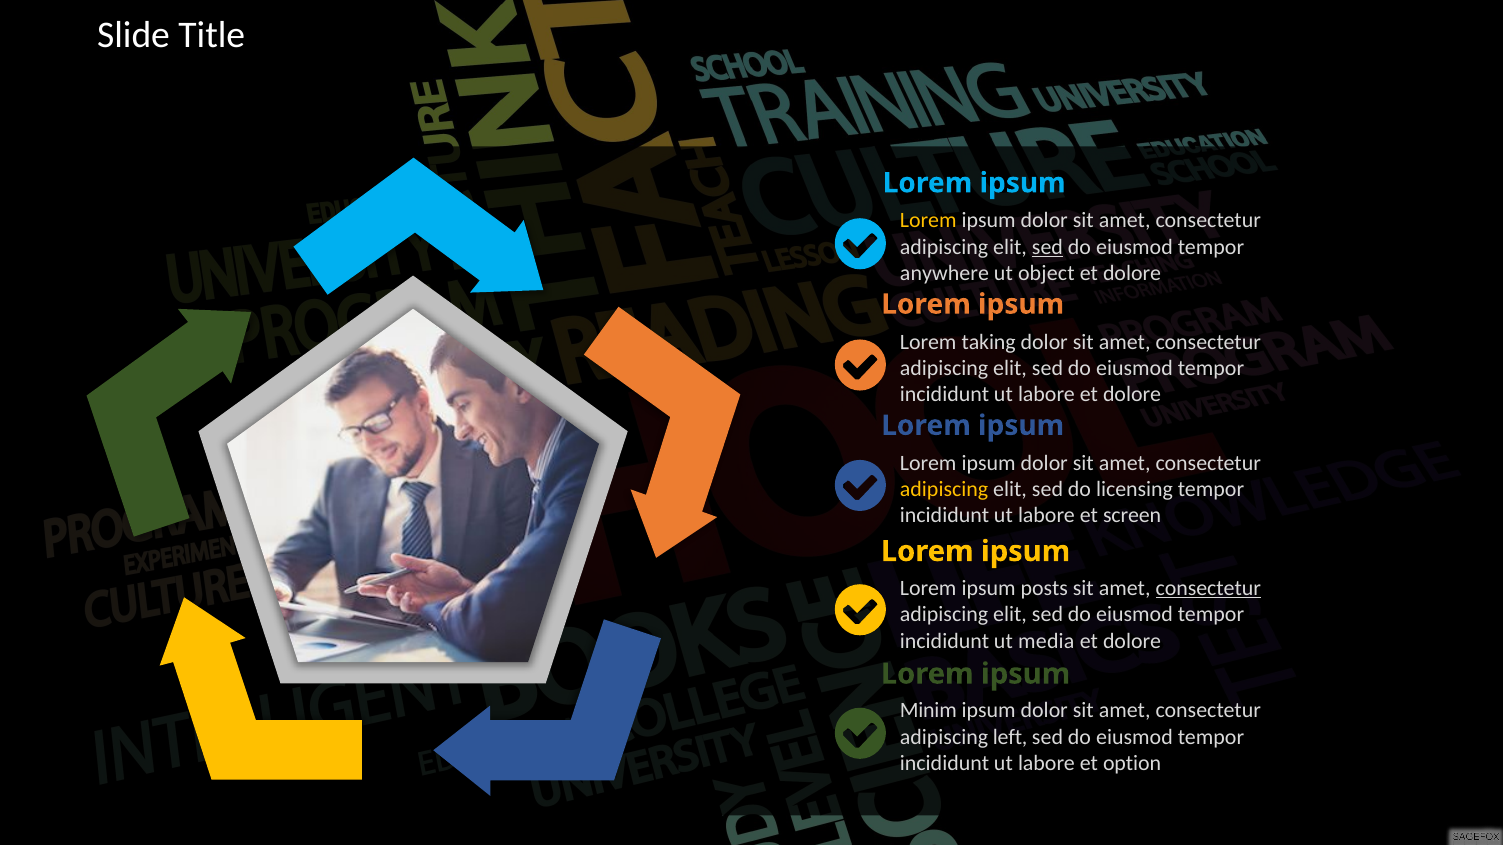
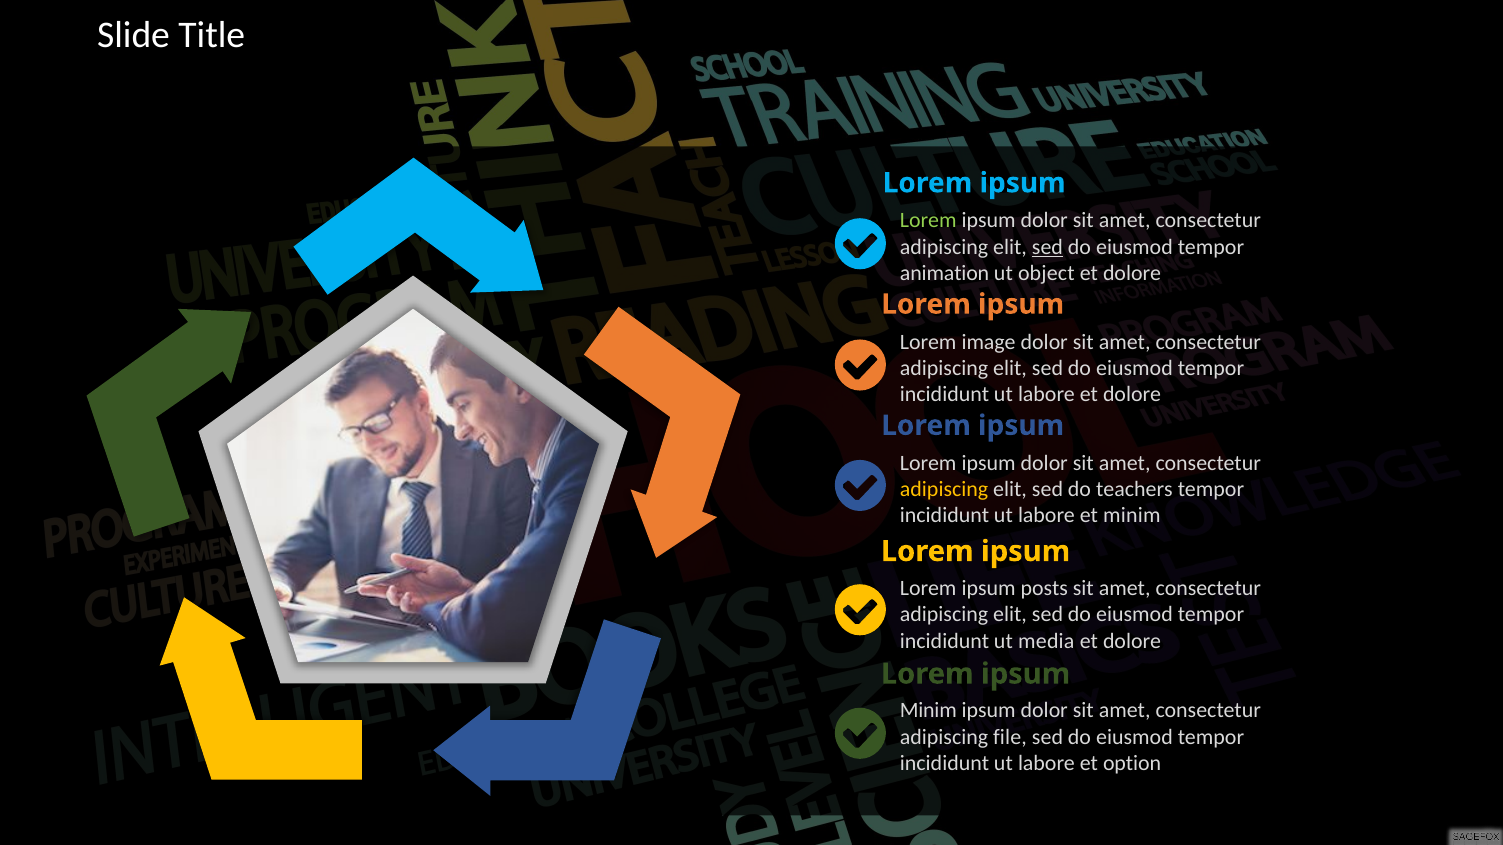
Lorem at (928, 221) colour: yellow -> light green
anywhere: anywhere -> animation
taking: taking -> image
licensing: licensing -> teachers
et screen: screen -> minim
consectetur at (1208, 589) underline: present -> none
left: left -> file
